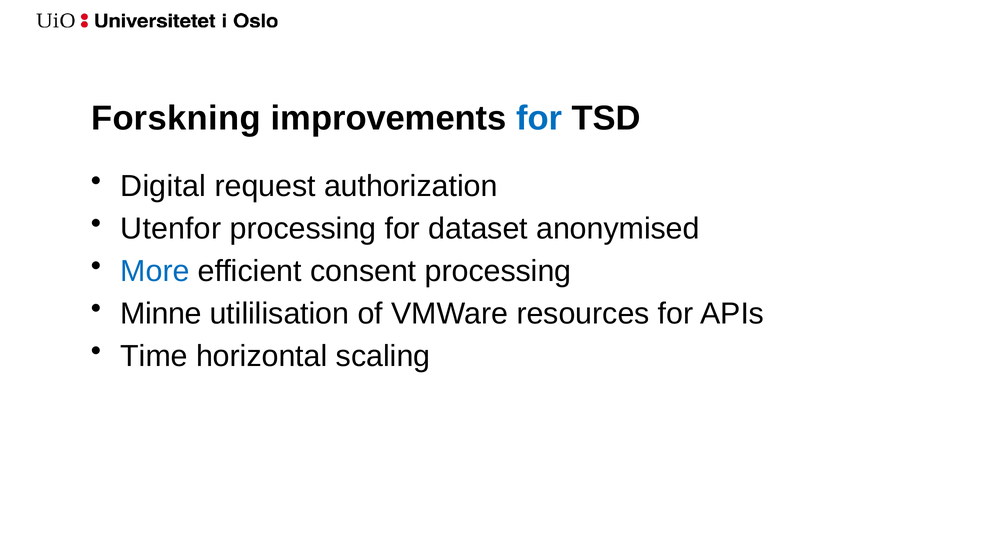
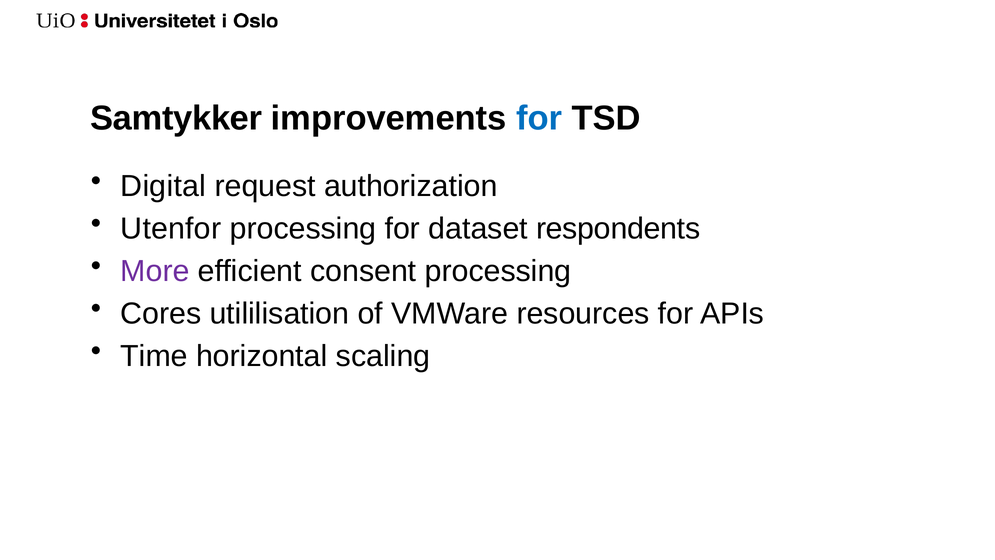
Forskning: Forskning -> Samtykker
anonymised: anonymised -> respondents
More colour: blue -> purple
Minne: Minne -> Cores
